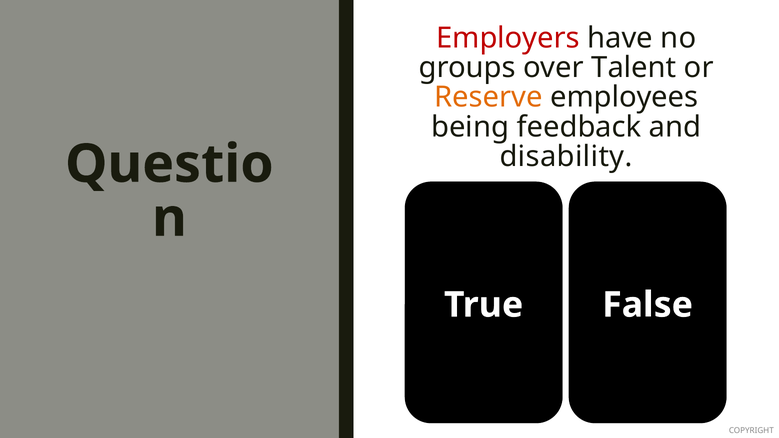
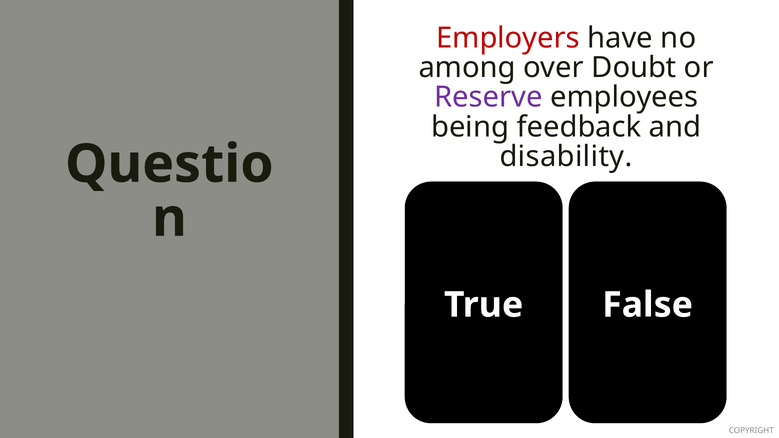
groups: groups -> among
Talent: Talent -> Doubt
Reserve colour: orange -> purple
